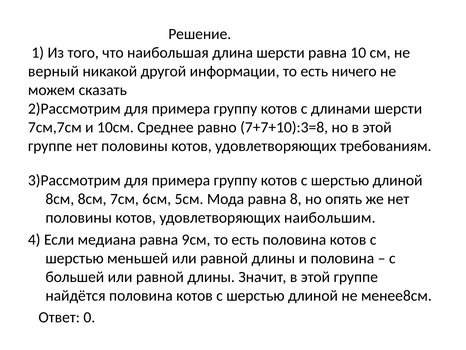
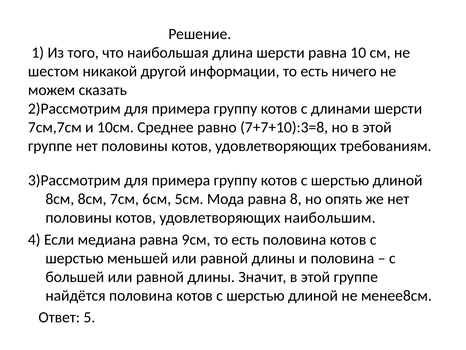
верный: верный -> шестом
0: 0 -> 5
